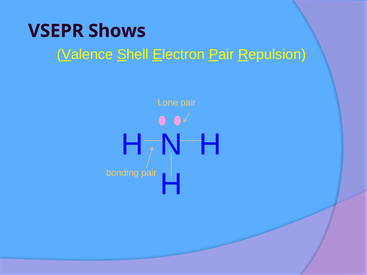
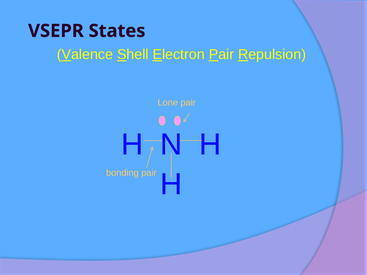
Shows: Shows -> States
